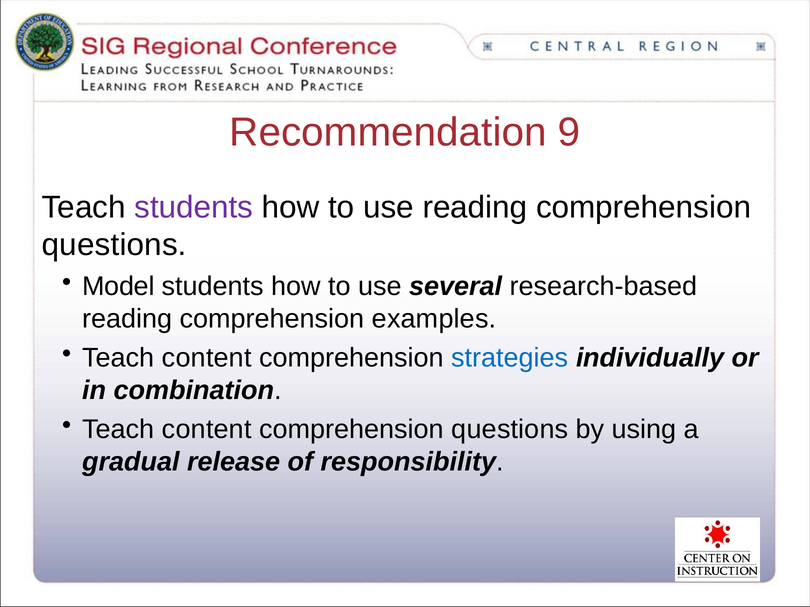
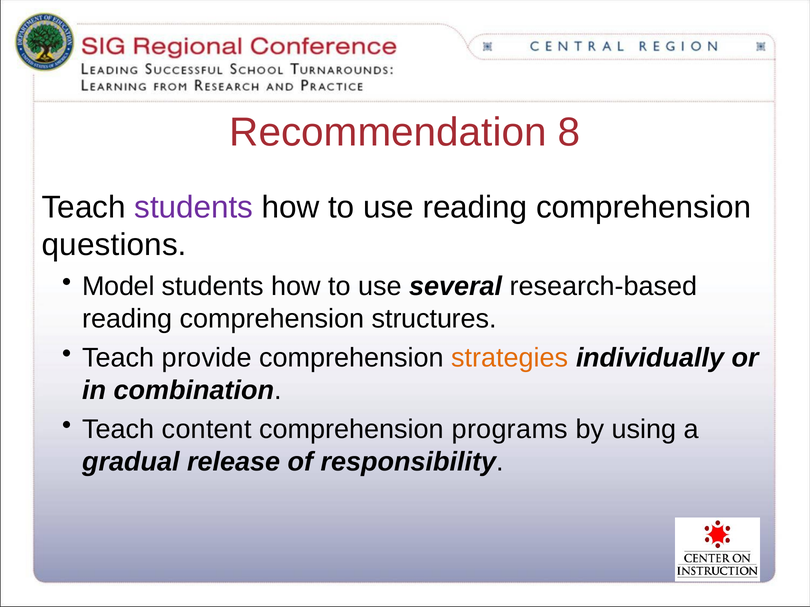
9: 9 -> 8
examples: examples -> structures
content at (207, 358): content -> provide
strategies colour: blue -> orange
questions at (510, 430): questions -> programs
